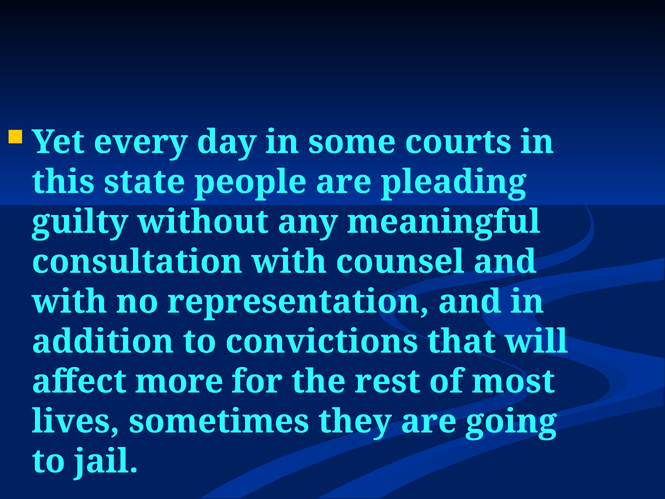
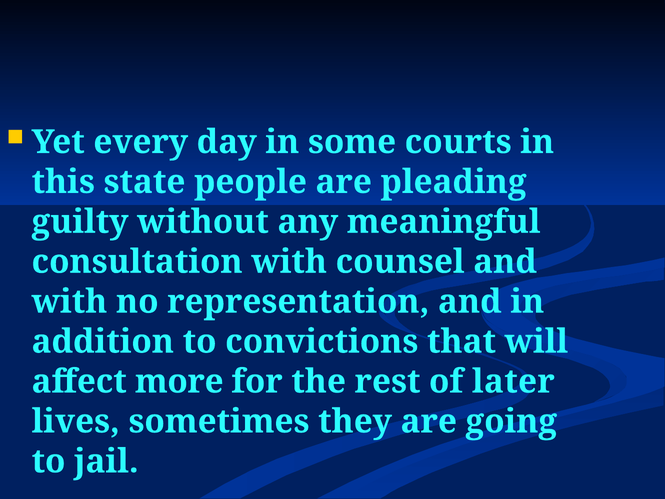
most: most -> later
